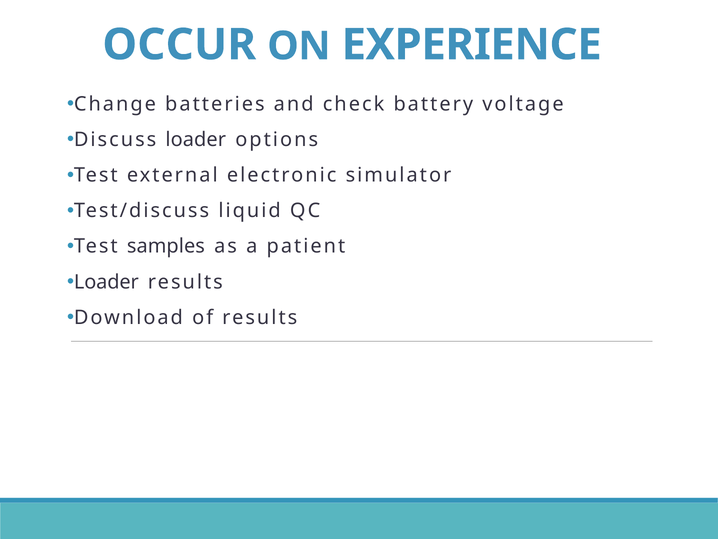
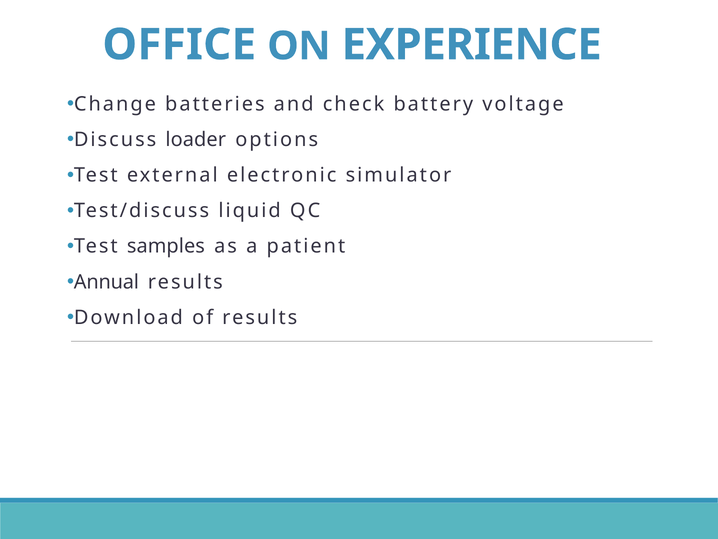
OCCUR: OCCUR -> OFFICE
Loader at (106, 282): Loader -> Annual
